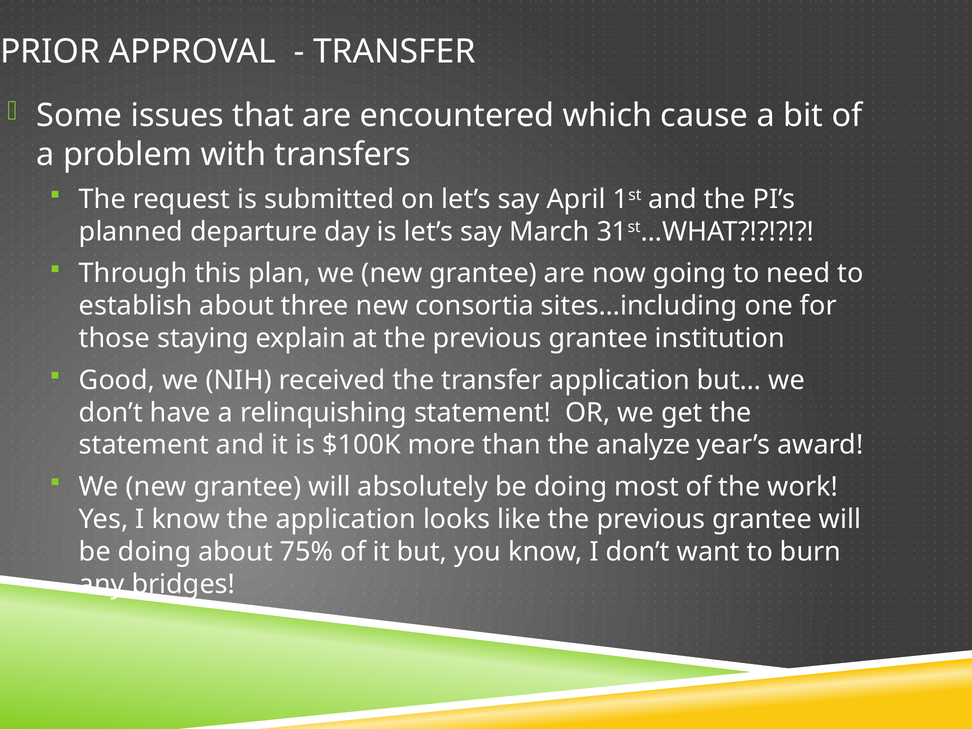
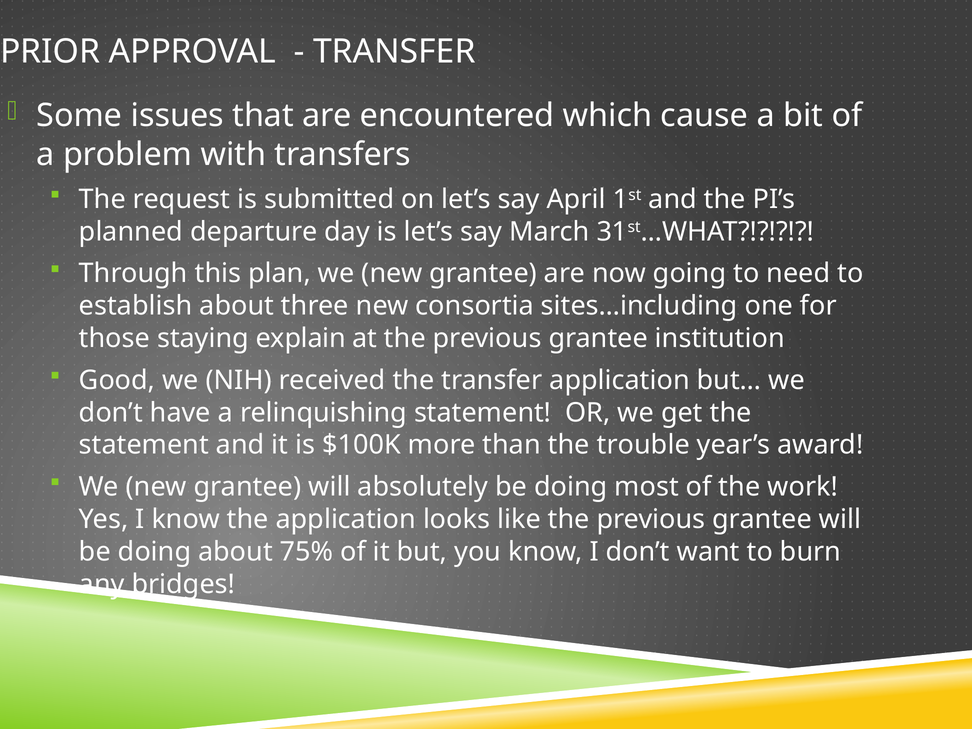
analyze: analyze -> trouble
